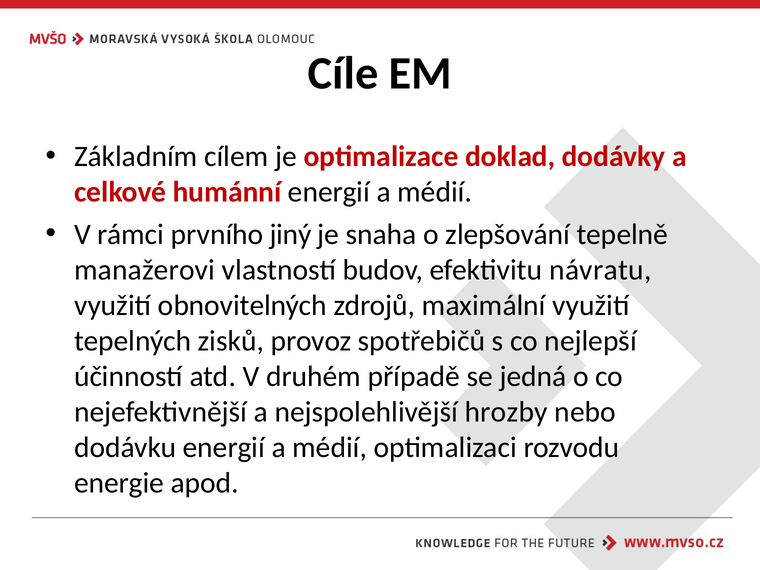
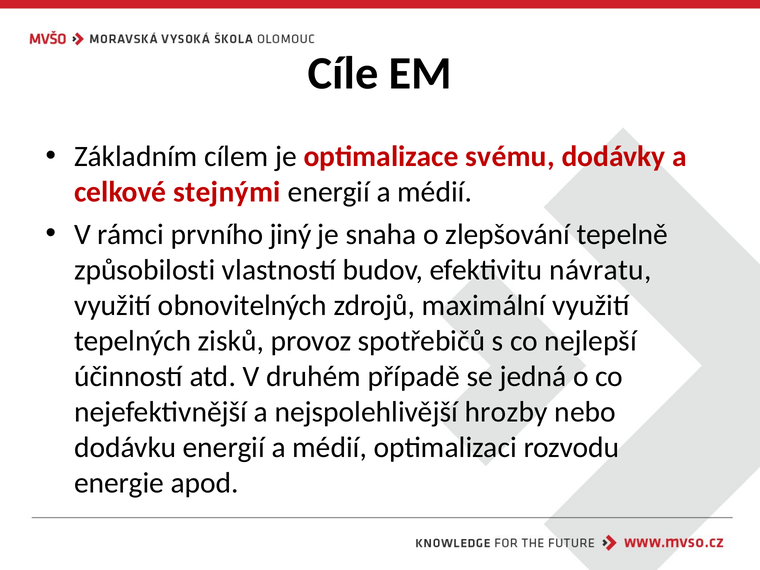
doklad: doklad -> svému
humánní: humánní -> stejnými
manažerovi: manažerovi -> způsobilosti
